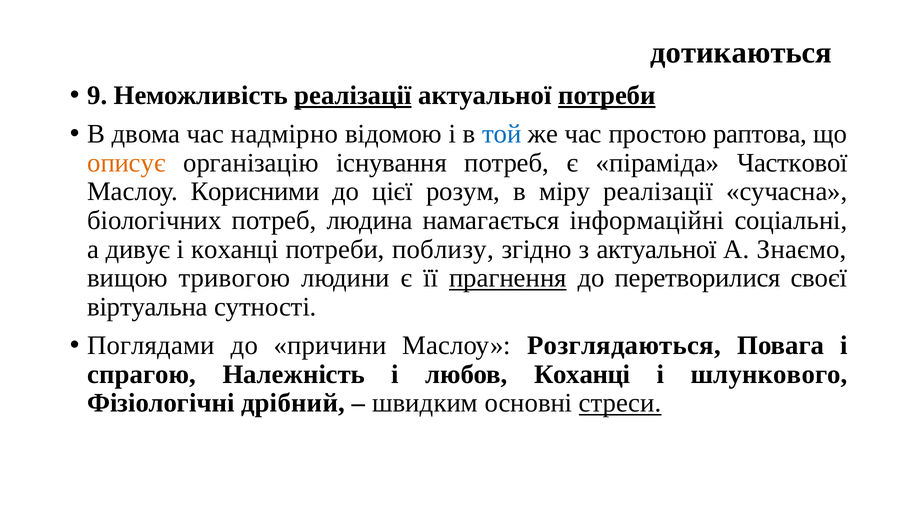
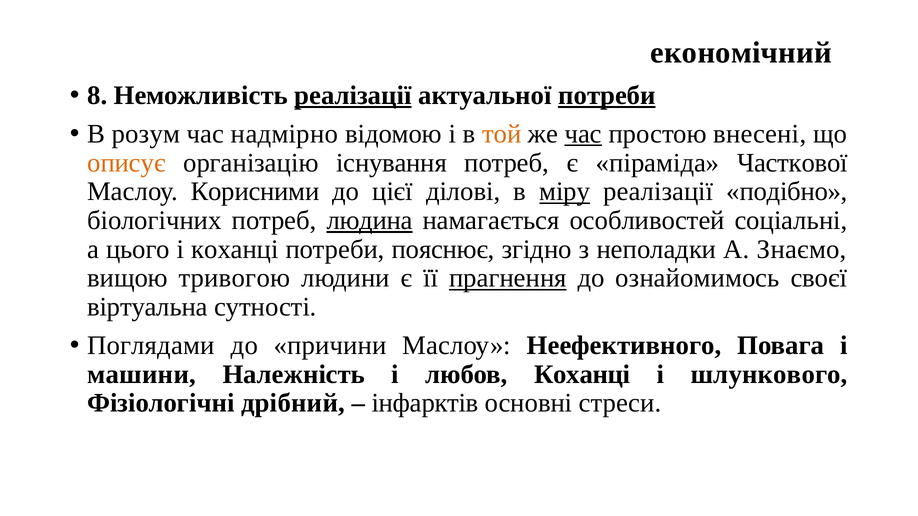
дотикаються: дотикаються -> економічний
9: 9 -> 8
двома: двома -> розум
той colour: blue -> orange
час at (583, 134) underline: none -> present
раптова: раптова -> внесені
розум: розум -> ділові
міру underline: none -> present
сучасна: сучасна -> подібно
людина underline: none -> present
інформаційні: інформаційні -> особливостей
дивує: дивує -> цього
поблизу: поблизу -> пояснює
з актуальної: актуальної -> неполадки
перетворилися: перетворилися -> ознайомимось
Розглядаються: Розглядаються -> Неефективного
спрагою: спрагою -> машини
швидким: швидким -> інфарктів
стреси underline: present -> none
